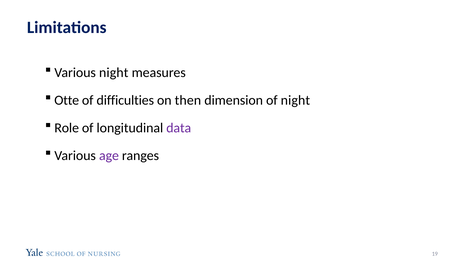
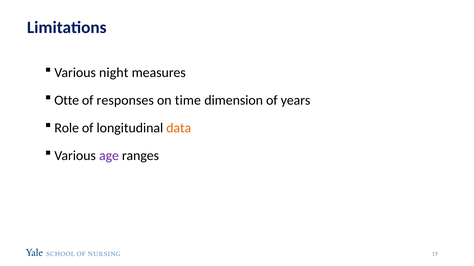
difficulties: difficulties -> responses
then: then -> time
of night: night -> years
data colour: purple -> orange
